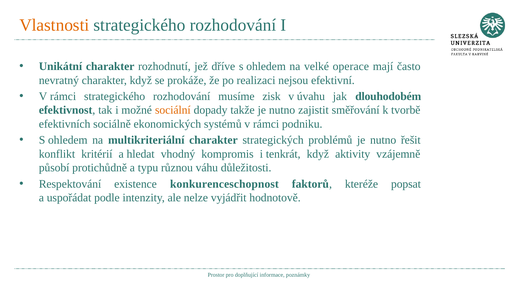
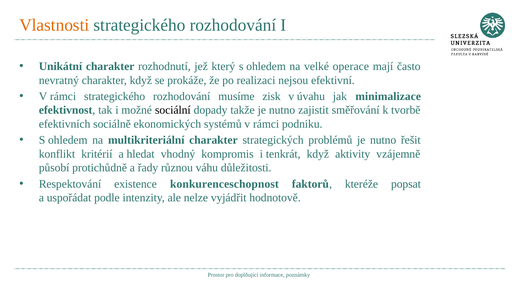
dříve: dříve -> který
dlouhodobém: dlouhodobém -> minimalizace
sociální colour: orange -> black
typu: typu -> řady
